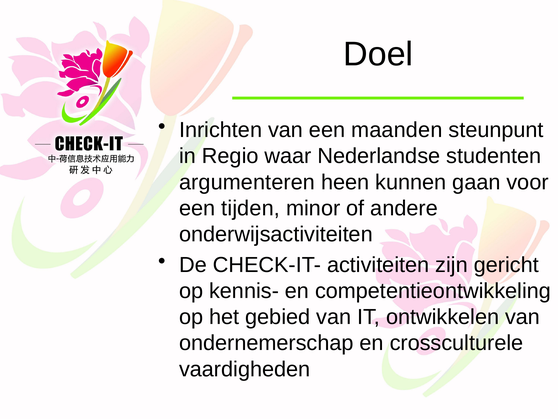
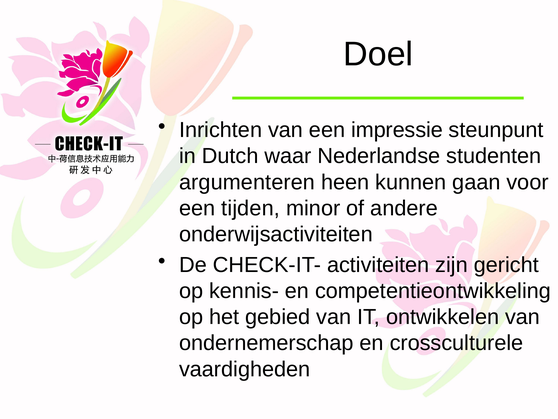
maanden: maanden -> impressie
Regio: Regio -> Dutch
